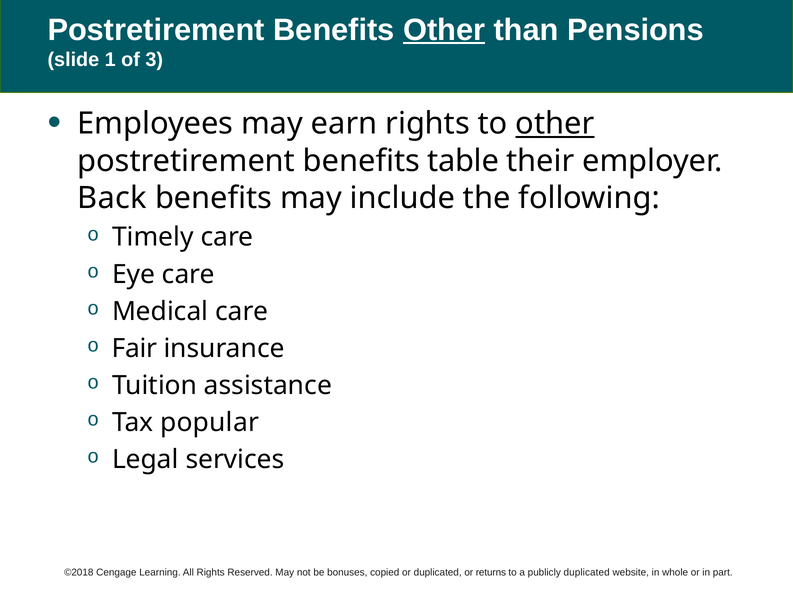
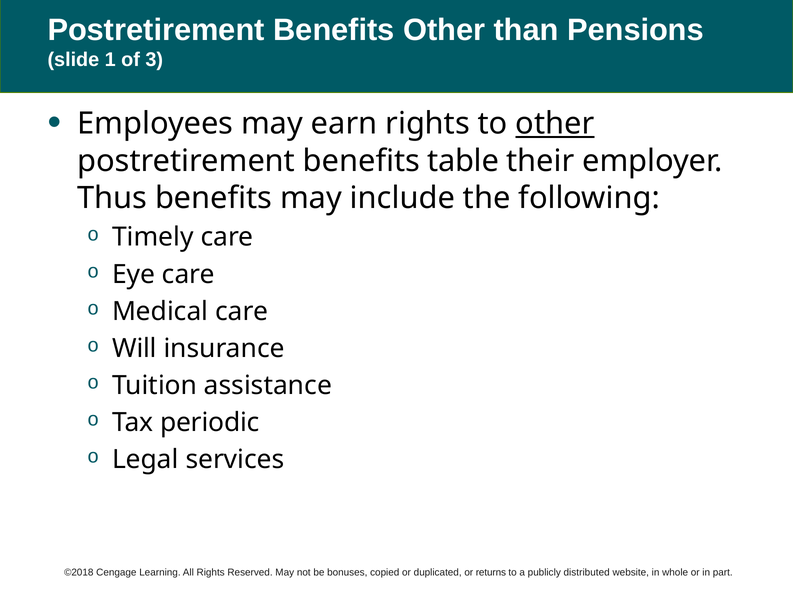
Other at (444, 30) underline: present -> none
Back: Back -> Thus
Fair: Fair -> Will
popular: popular -> periodic
publicly duplicated: duplicated -> distributed
